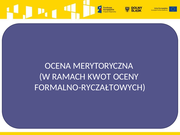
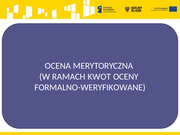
FORMALNO-RYCZAŁTOWYCH: FORMALNO-RYCZAŁTOWYCH -> FORMALNO-WERYFIKOWANE
